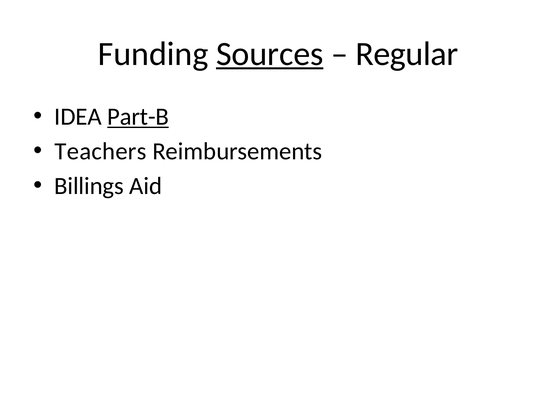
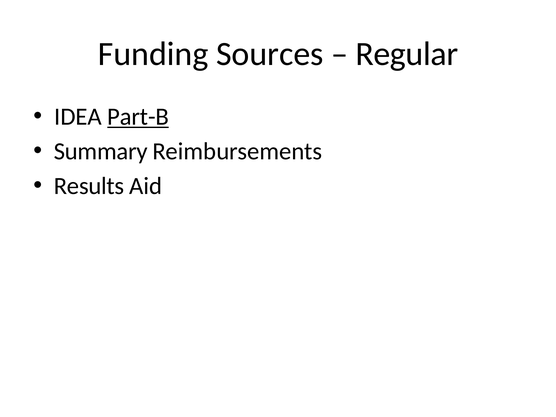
Sources underline: present -> none
Teachers: Teachers -> Summary
Billings: Billings -> Results
